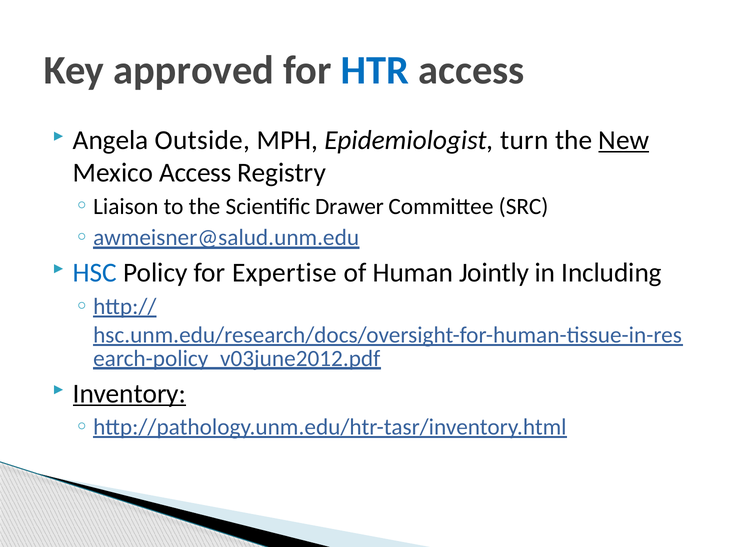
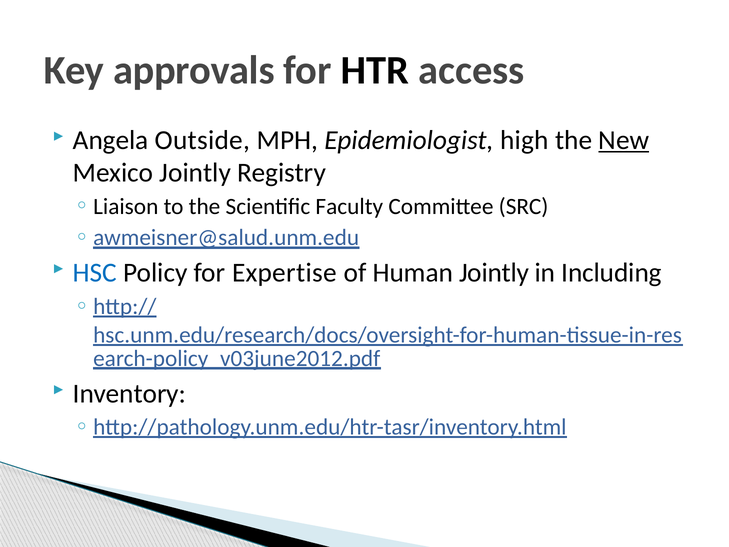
approved: approved -> approvals
HTR colour: blue -> black
turn: turn -> high
Mexico Access: Access -> Jointly
Drawer: Drawer -> Faculty
Inventory underline: present -> none
